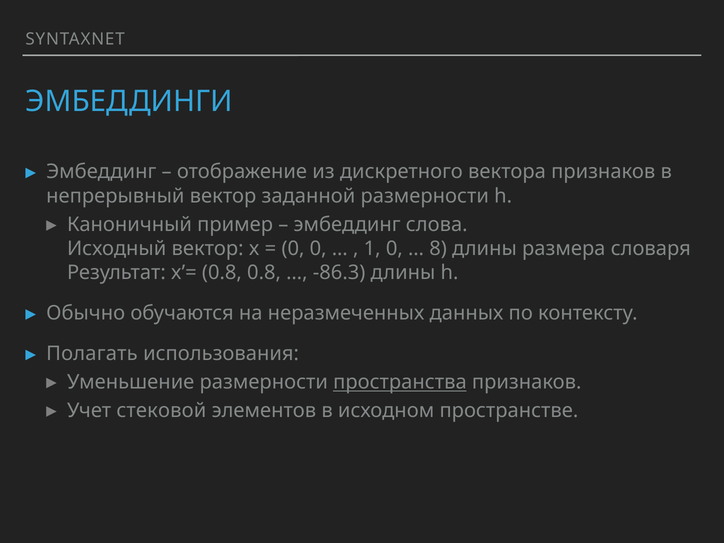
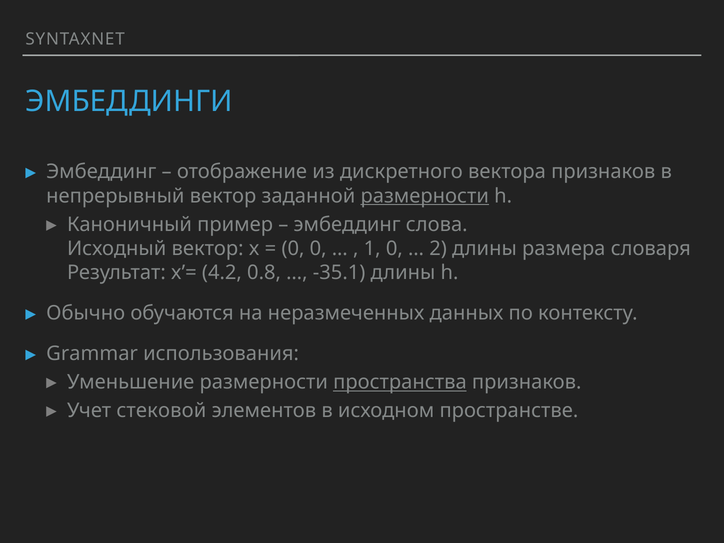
размерности at (425, 196) underline: none -> present
8: 8 -> 2
x’= 0.8: 0.8 -> 4.2
-86.3: -86.3 -> -35.1
Полагать: Полагать -> Grammar
